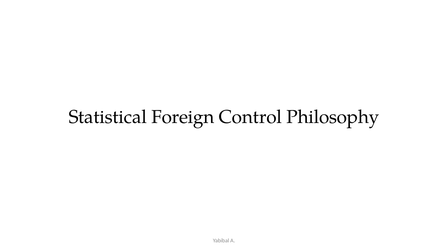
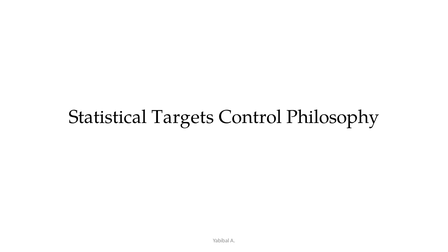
Foreign: Foreign -> Targets
